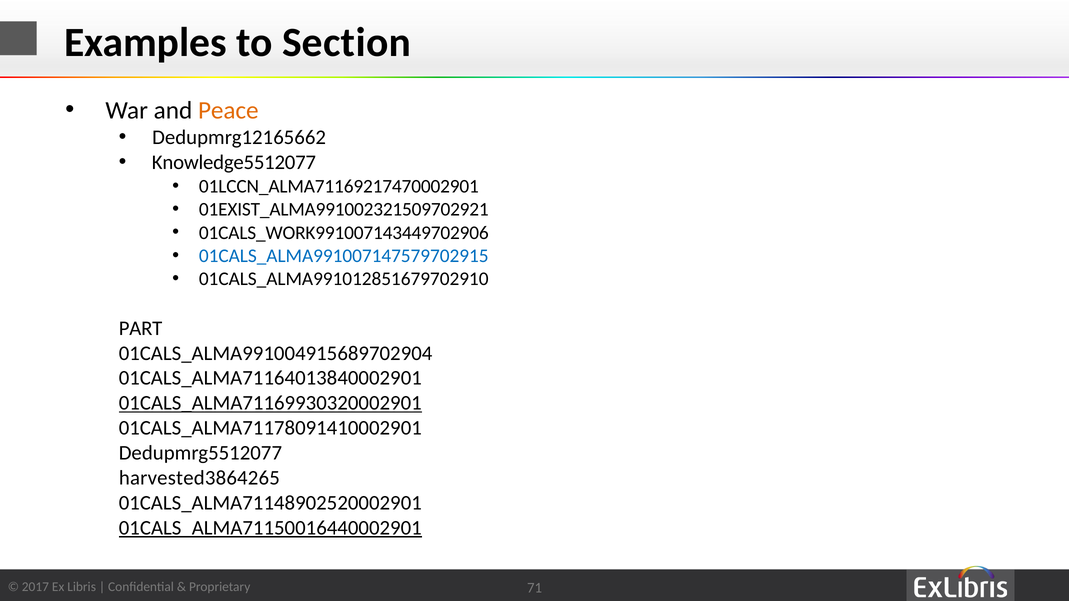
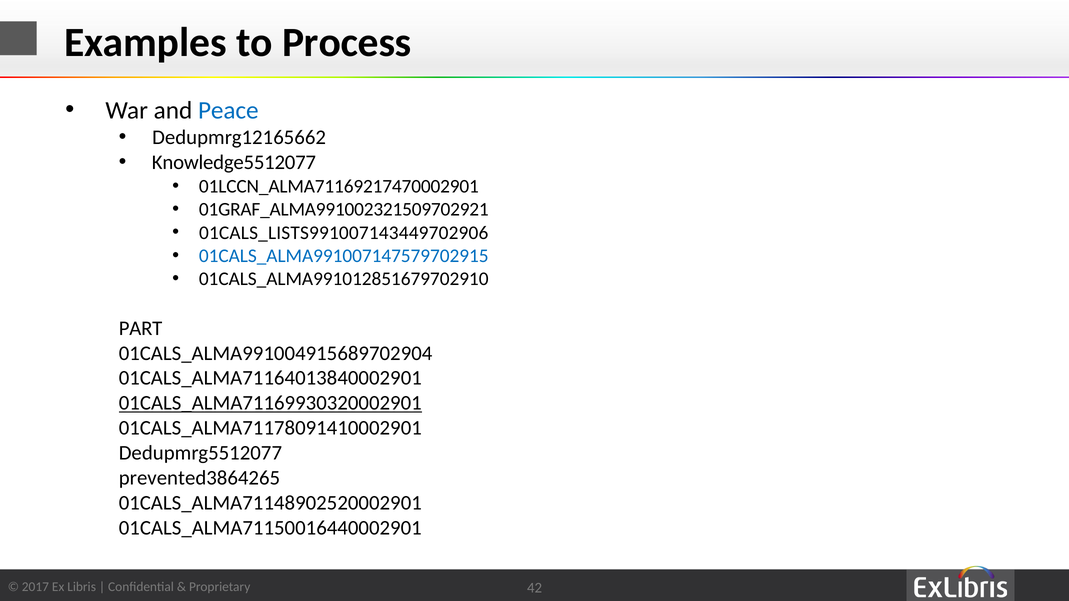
Section: Section -> Process
Peace colour: orange -> blue
01EXIST_ALMA991002321509702921: 01EXIST_ALMA991002321509702921 -> 01GRAF_ALMA991002321509702921
01CALS_WORK991007143449702906: 01CALS_WORK991007143449702906 -> 01CALS_LISTS991007143449702906
harvested3864265: harvested3864265 -> prevented3864265
01CALS_ALMA71150016440002901 underline: present -> none
71: 71 -> 42
